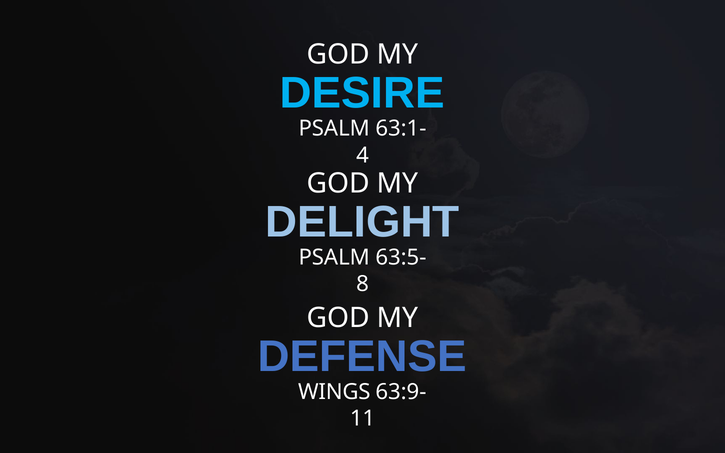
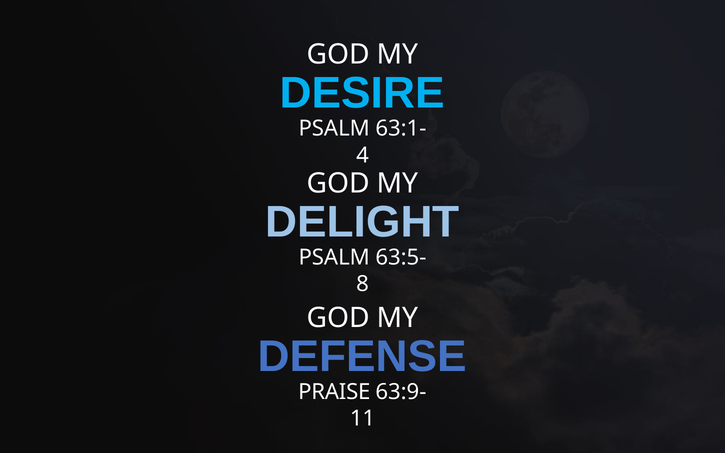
WINGS: WINGS -> PRAISE
